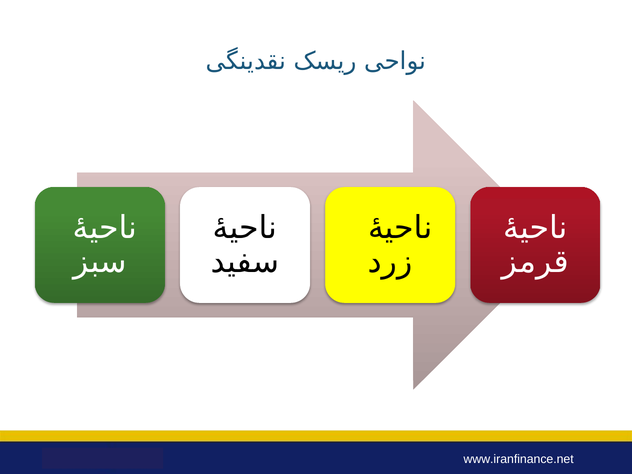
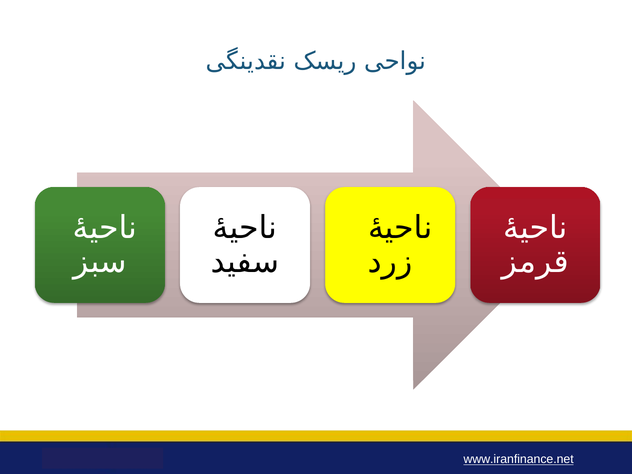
www.iranfinance.net underline: none -> present
